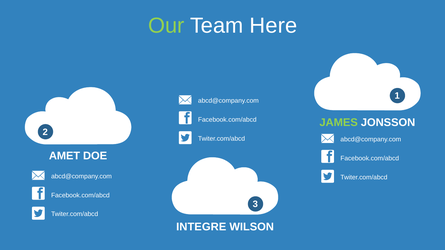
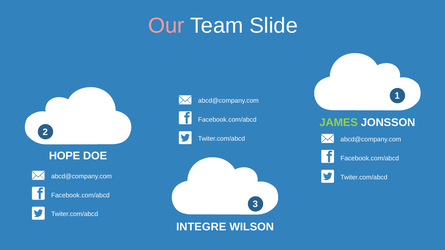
Our colour: light green -> pink
Here: Here -> Slide
AMET: AMET -> HOPE
